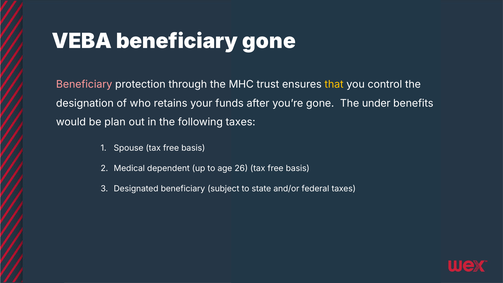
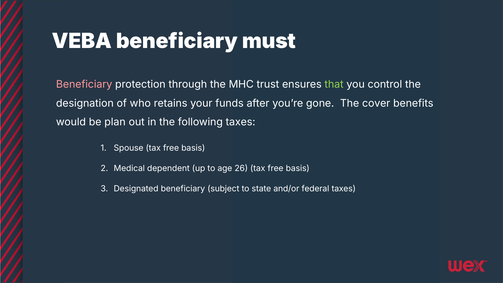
beneficiary gone: gone -> must
that colour: yellow -> light green
under: under -> cover
